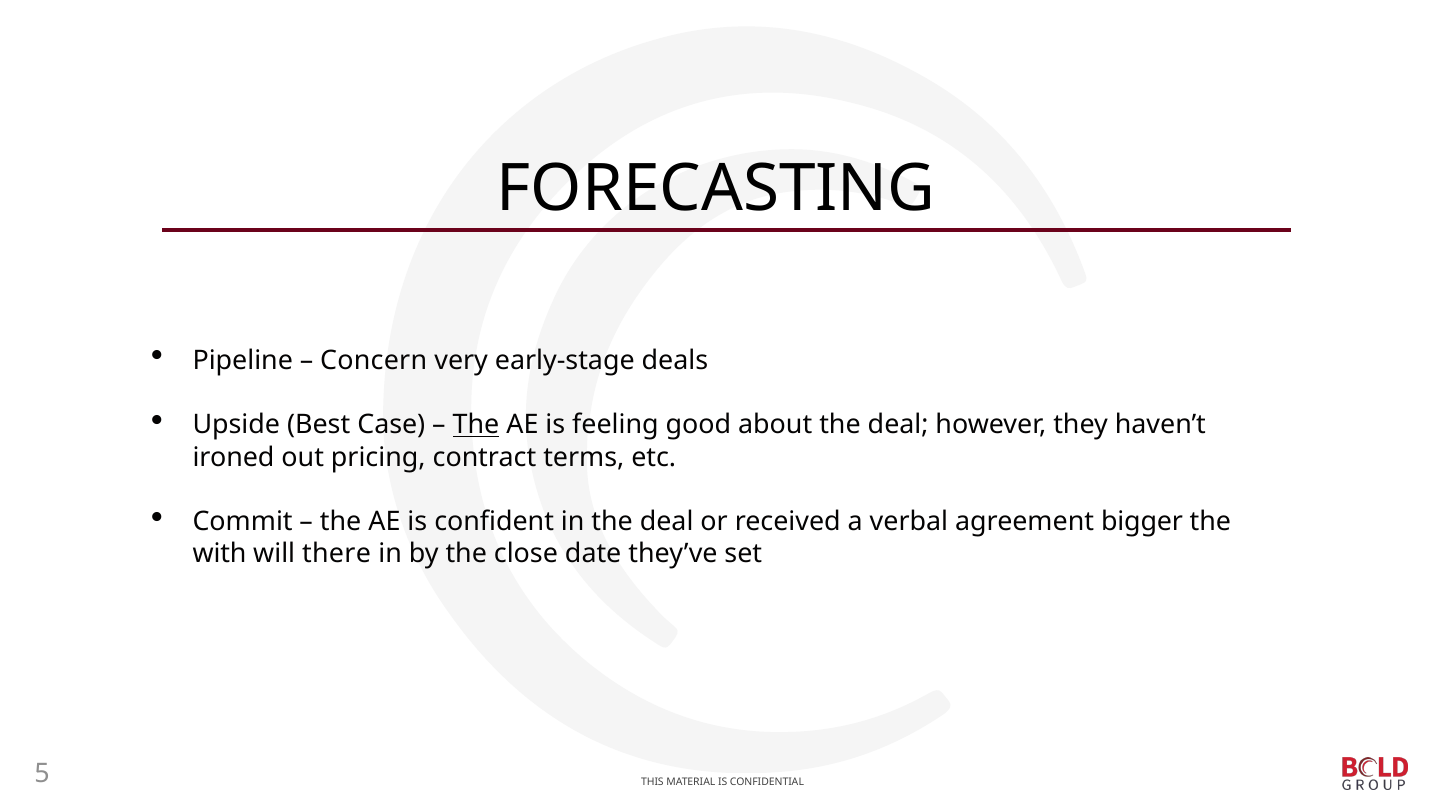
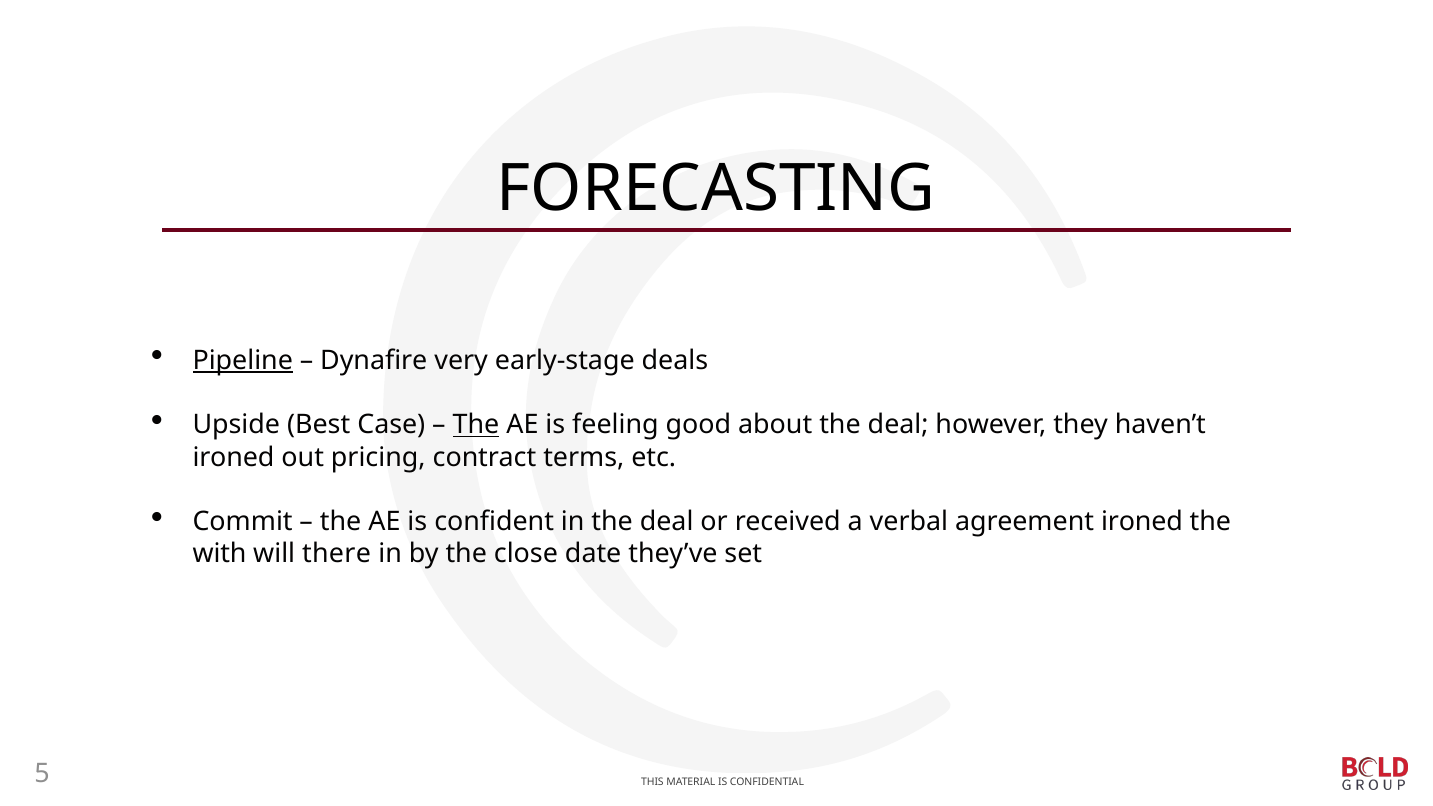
Pipeline underline: none -> present
Concern: Concern -> Dynafire
agreement bigger: bigger -> ironed
